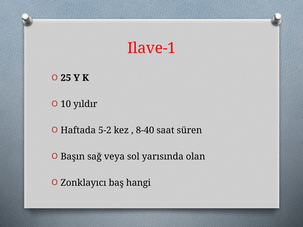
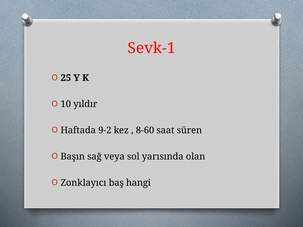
Ilave-1: Ilave-1 -> Sevk-1
5-2: 5-2 -> 9-2
8-40: 8-40 -> 8-60
